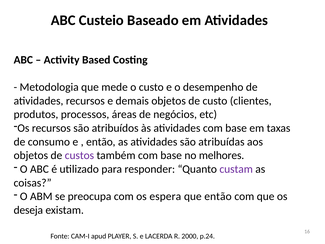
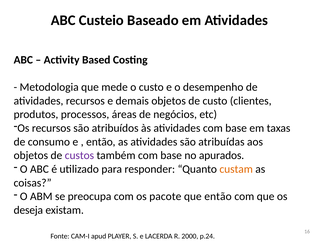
melhores: melhores -> apurados
custam colour: purple -> orange
espera: espera -> pacote
